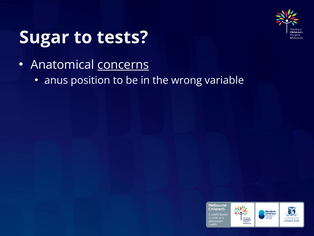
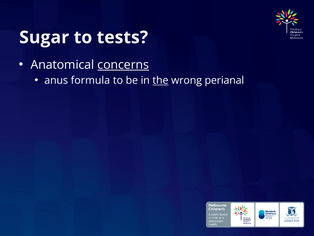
position: position -> formula
the underline: none -> present
variable: variable -> perianal
